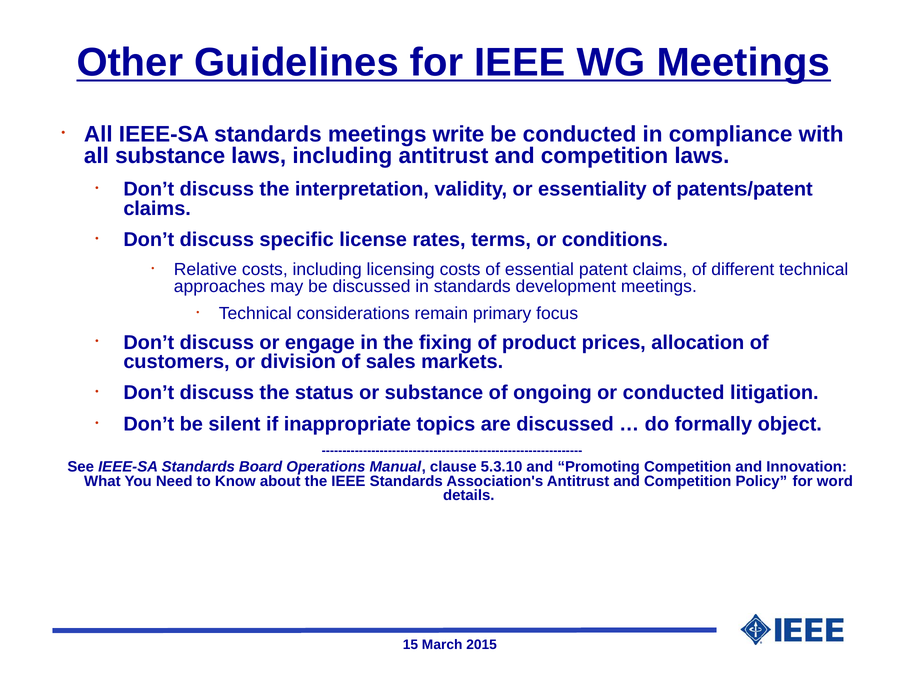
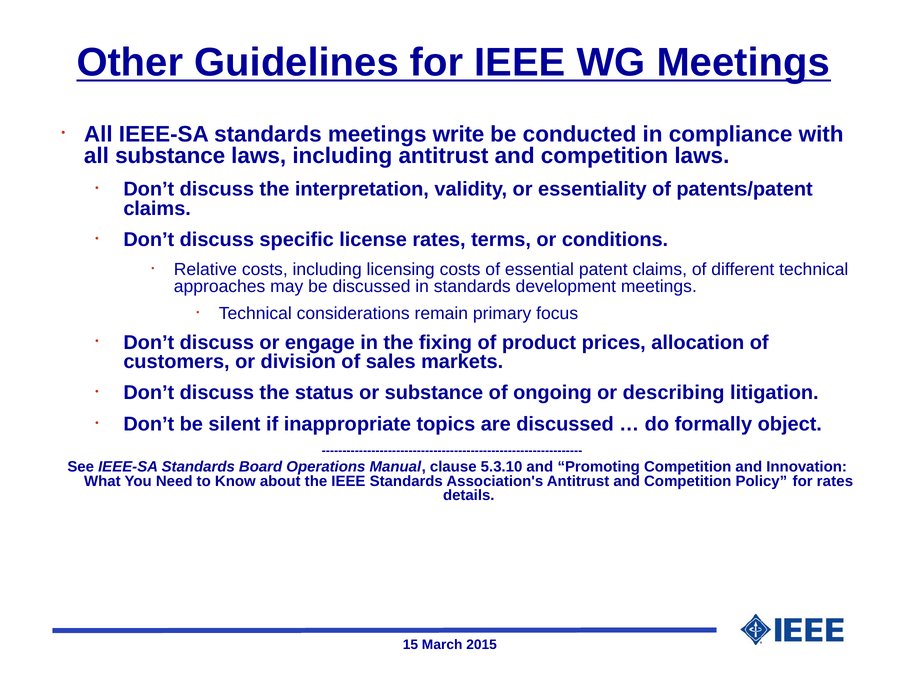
or conducted: conducted -> describing
for word: word -> rates
